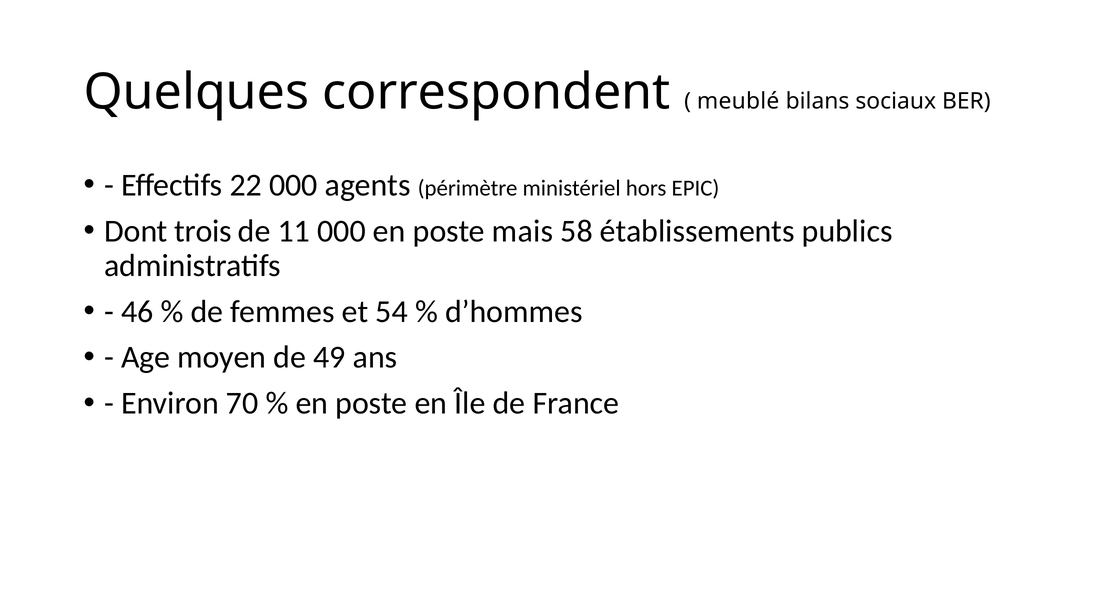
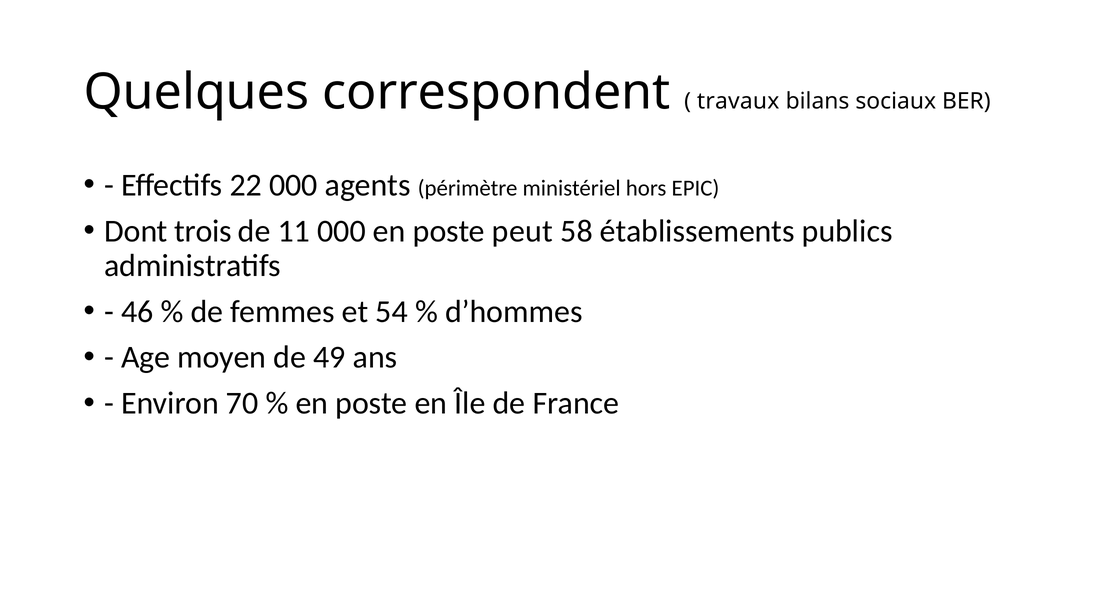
meublé: meublé -> travaux
mais: mais -> peut
